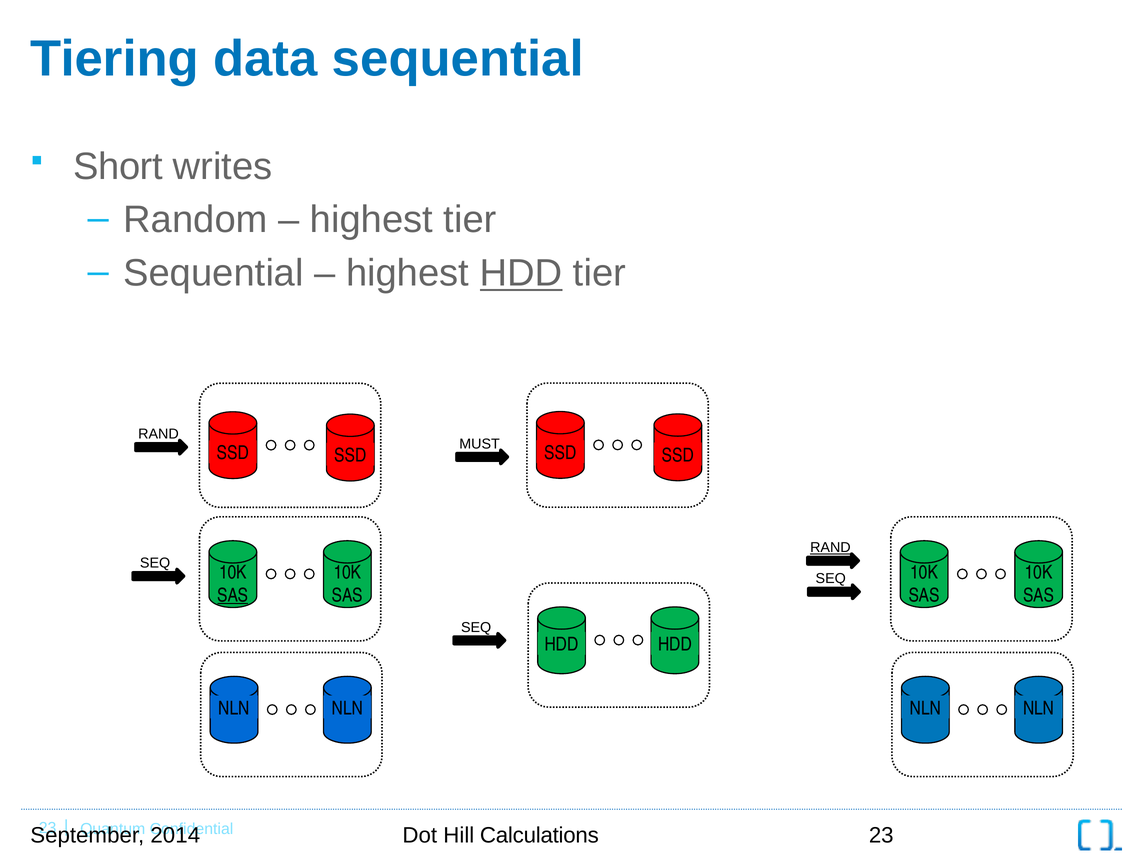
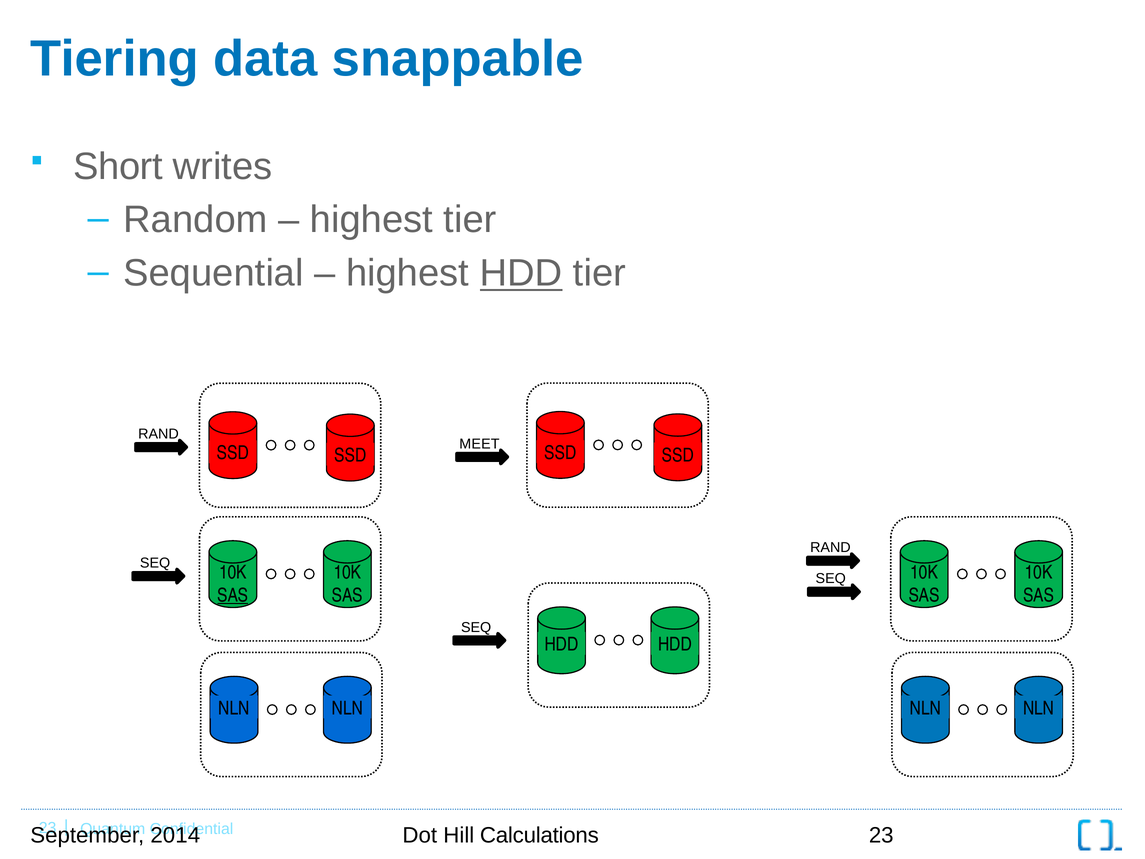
data sequential: sequential -> snappable
MUST: MUST -> MEET
RAND at (830, 548) underline: present -> none
